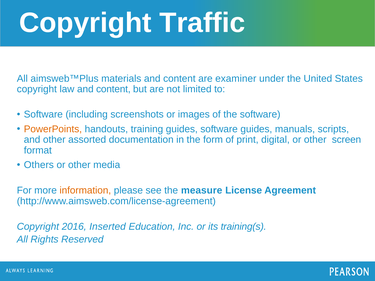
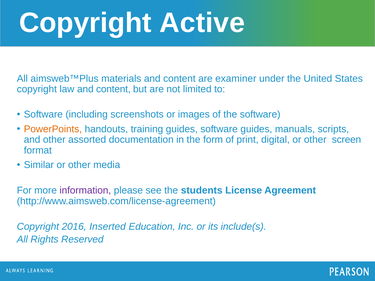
Traffic: Traffic -> Active
Others: Others -> Similar
information colour: orange -> purple
measure: measure -> students
training(s: training(s -> include(s
